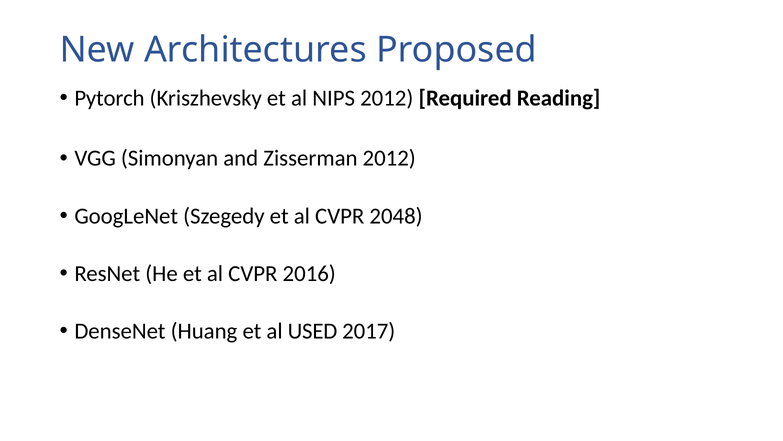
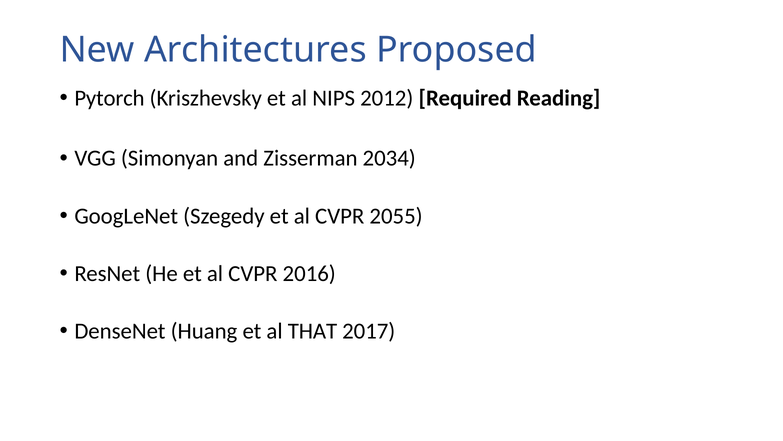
Zisserman 2012: 2012 -> 2034
2048: 2048 -> 2055
USED: USED -> THAT
